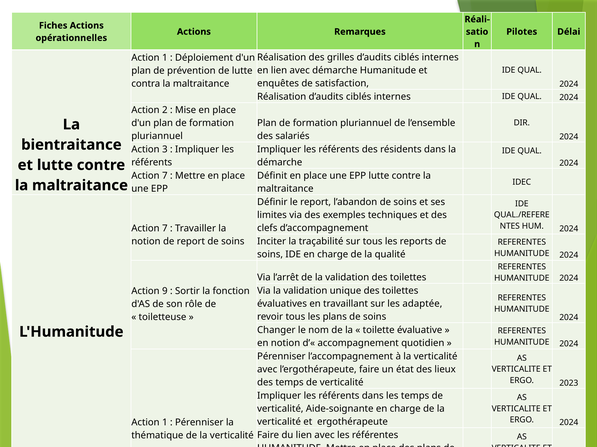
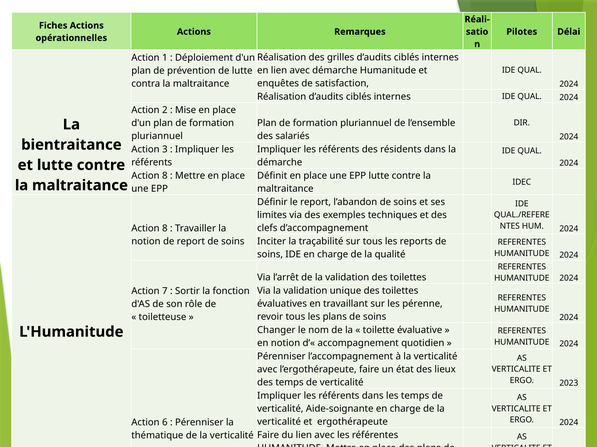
7 at (165, 176): 7 -> 8
7 at (165, 229): 7 -> 8
9: 9 -> 7
adaptée: adaptée -> pérenne
1 at (165, 423): 1 -> 6
